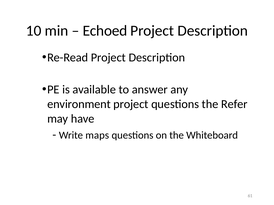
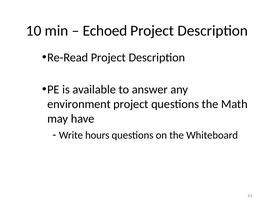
Refer: Refer -> Math
maps: maps -> hours
